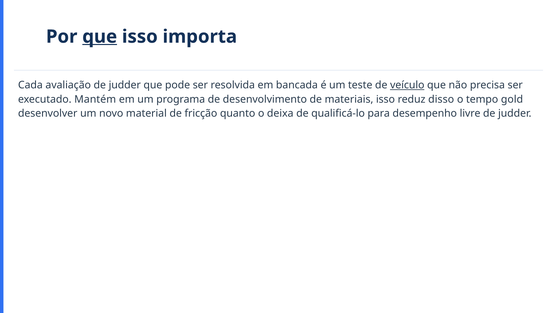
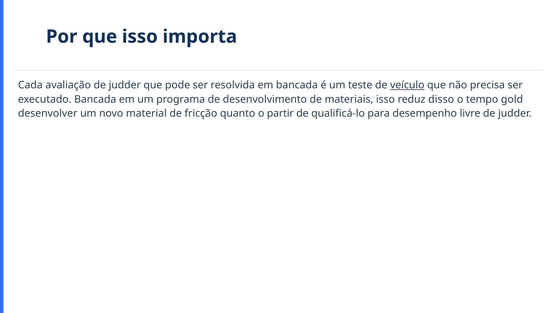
que at (100, 37) underline: present -> none
executado Mantém: Mantém -> Bancada
deixa: deixa -> partir
